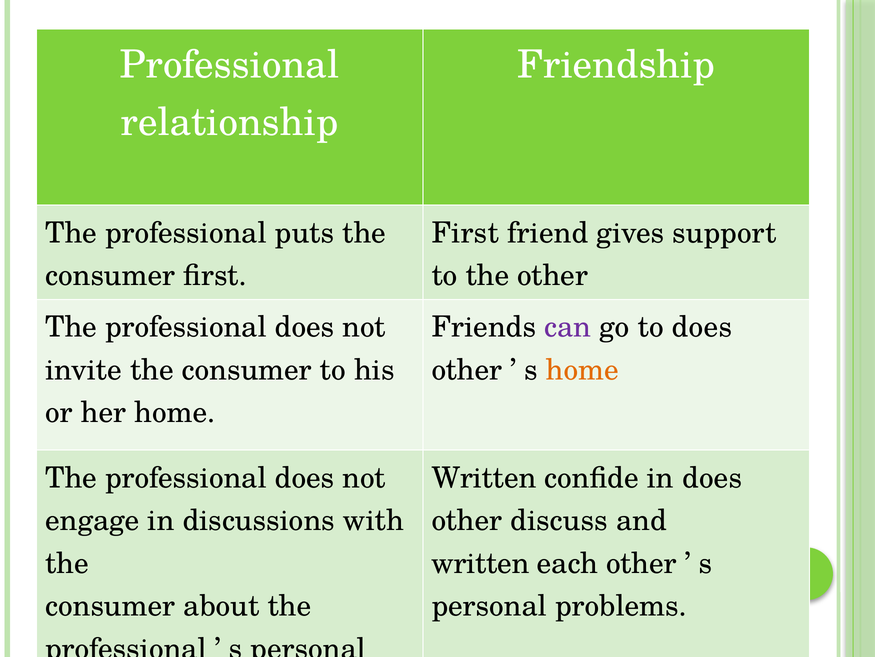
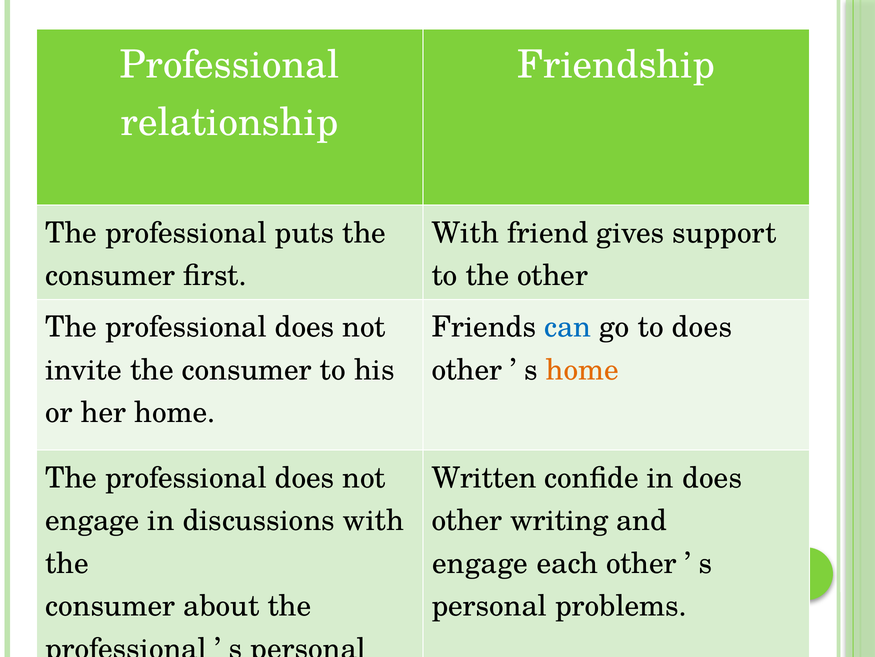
First at (465, 233): First -> With
can colour: purple -> blue
discuss: discuss -> writing
written at (480, 563): written -> engage
